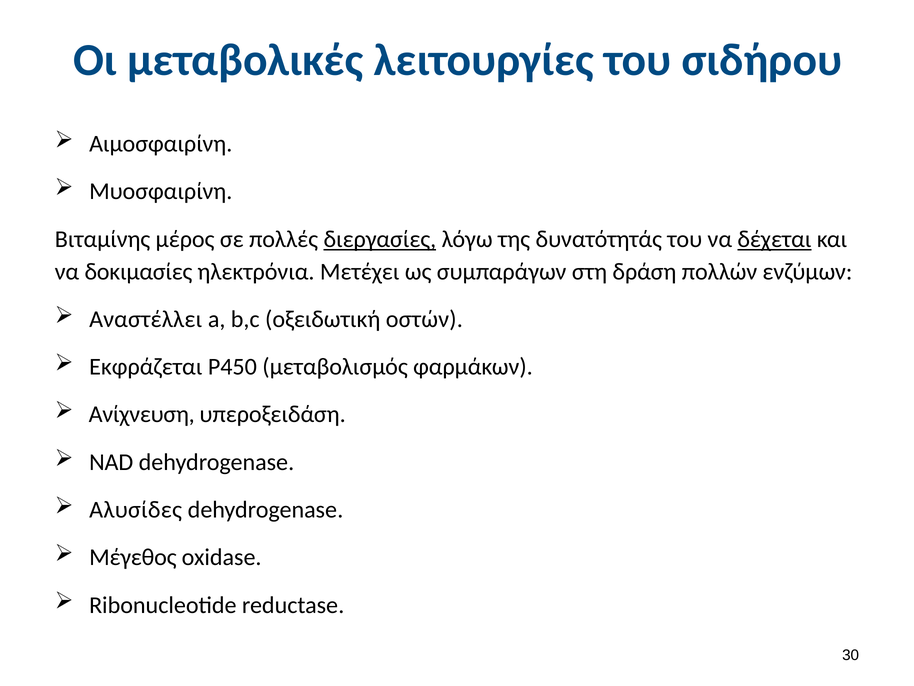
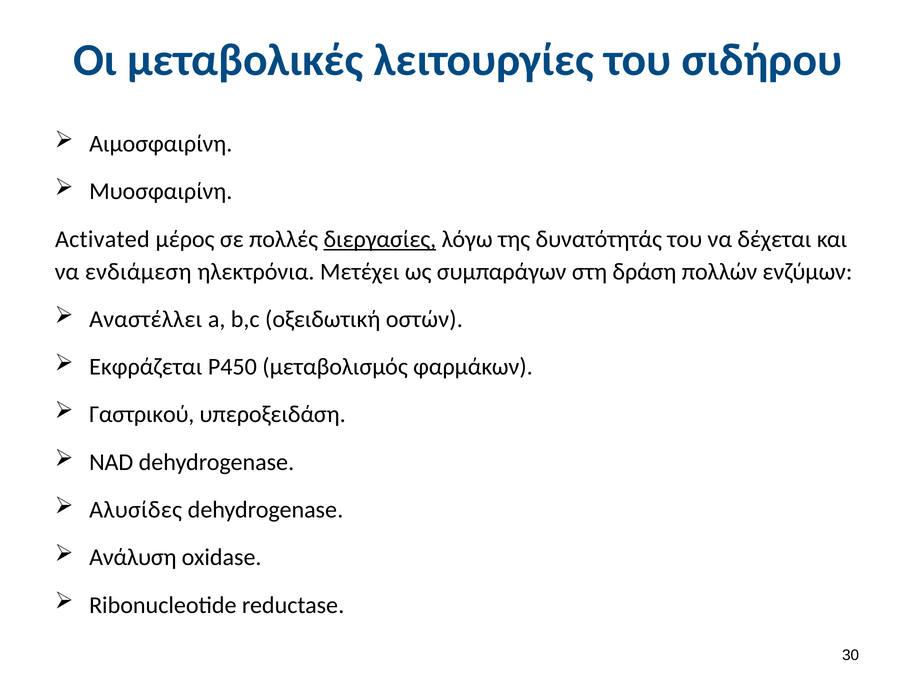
Βιταμίνης: Βιταμίνης -> Activated
δέχεται underline: present -> none
δοκιμασίες: δοκιμασίες -> ενδιάμεση
Ανίχνευση: Ανίχνευση -> Γαστρικού
Μέγεθος: Μέγεθος -> Ανάλυση
